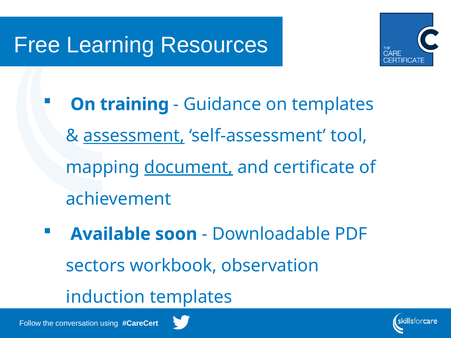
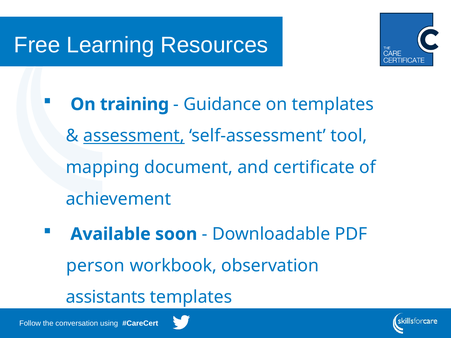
document underline: present -> none
sectors: sectors -> person
induction: induction -> assistants
